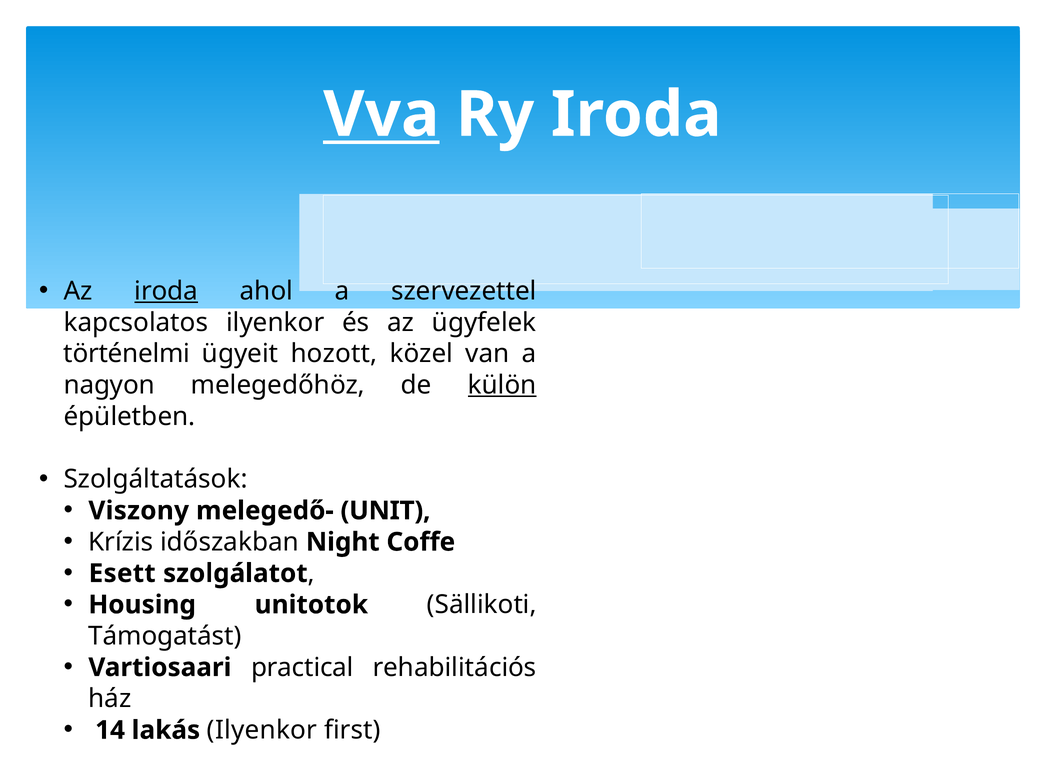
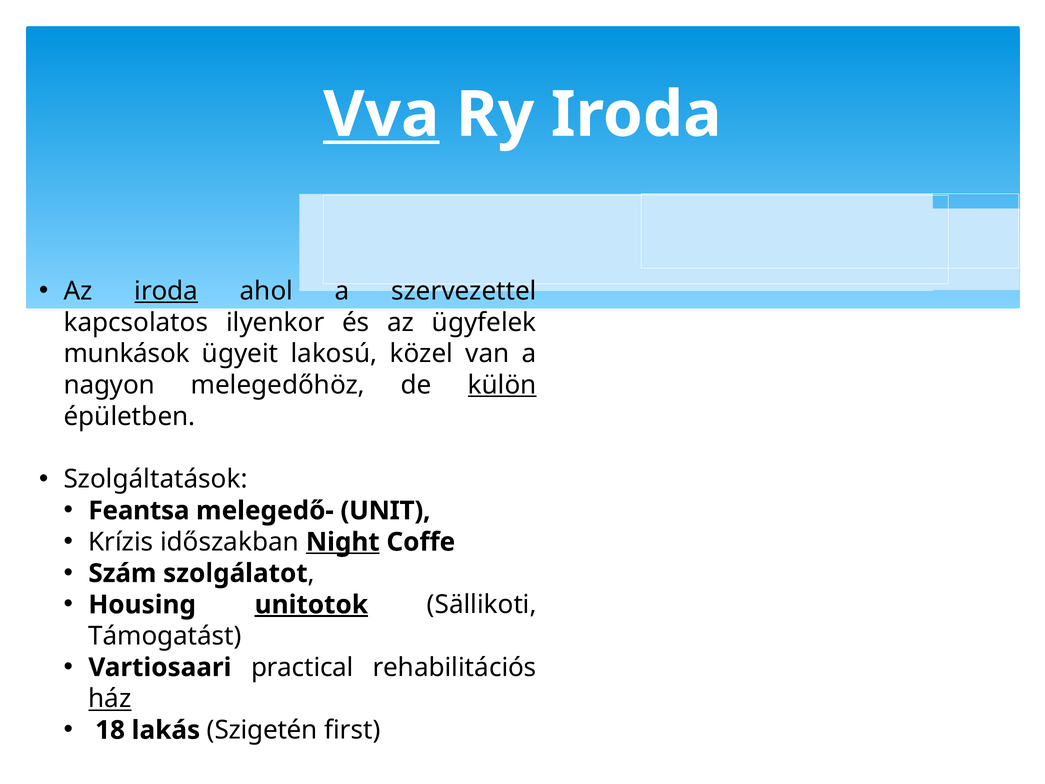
történelmi: történelmi -> munkások
hozott: hozott -> lakosú
Viszony: Viszony -> Feantsa
Night underline: none -> present
Esett: Esett -> Szám
unitotok underline: none -> present
ház underline: none -> present
14: 14 -> 18
lakás Ilyenkor: Ilyenkor -> Szigetén
